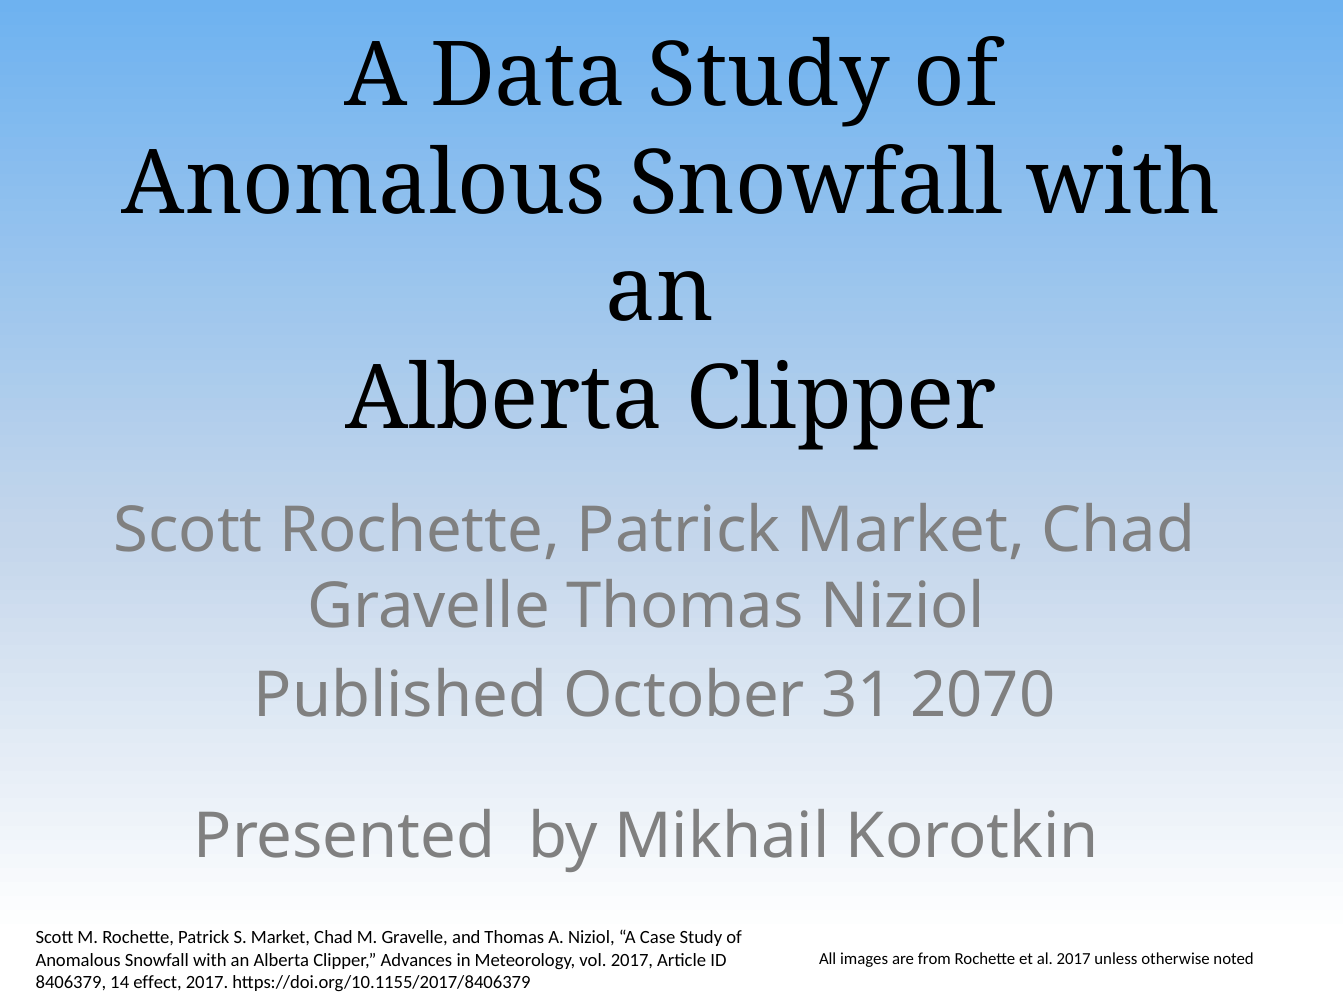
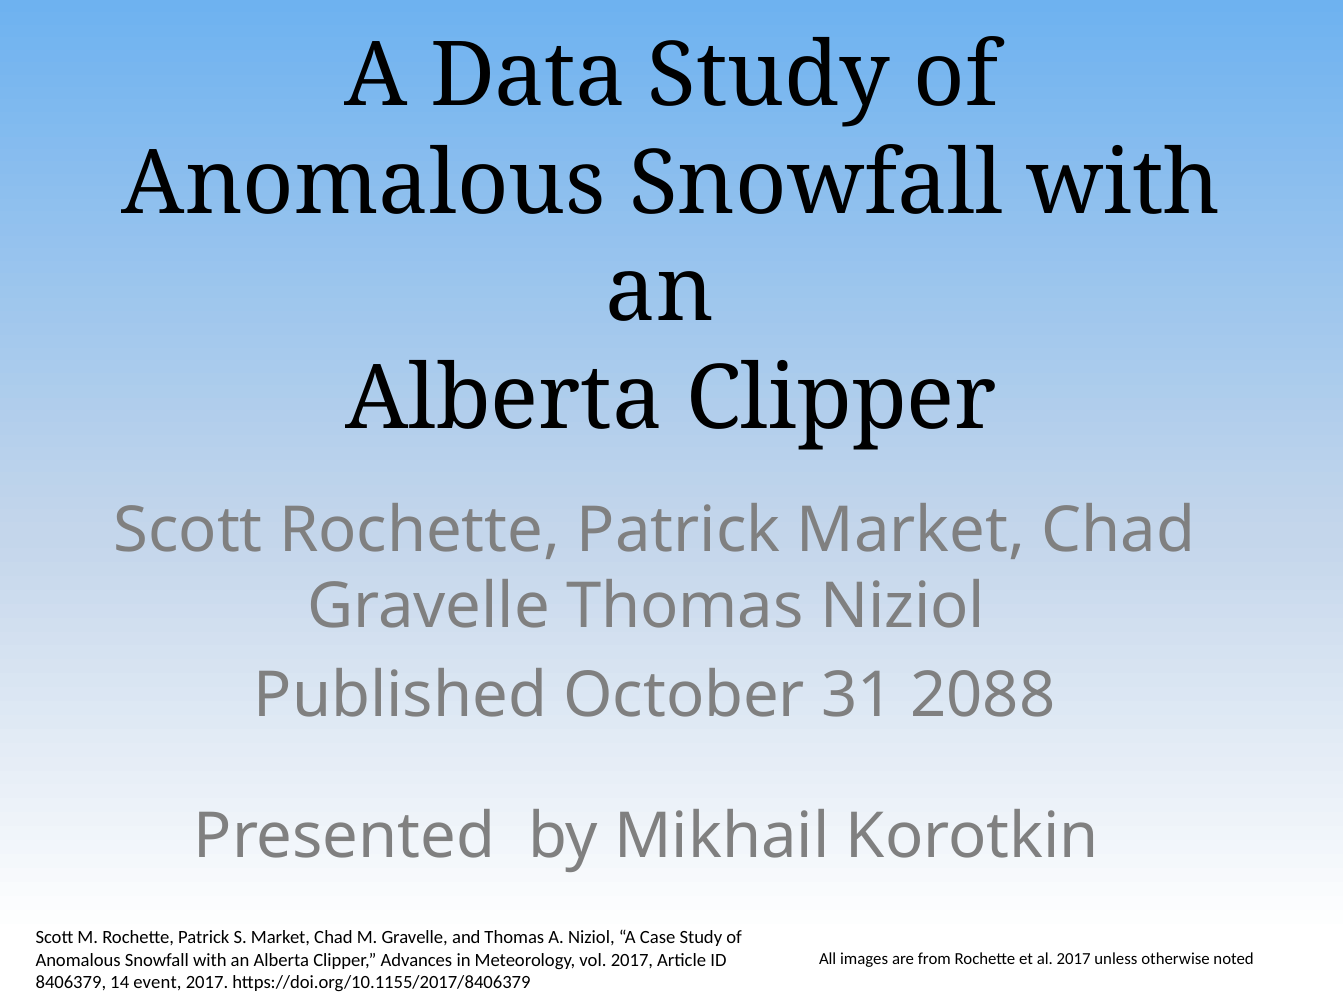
2070: 2070 -> 2088
effect: effect -> event
